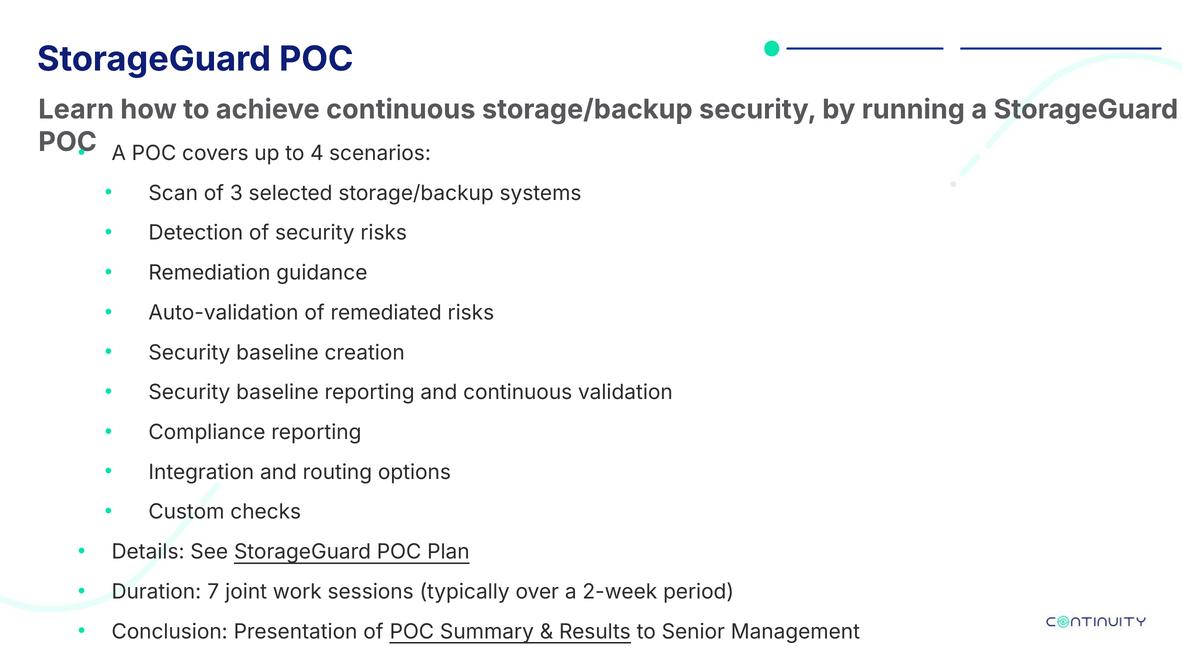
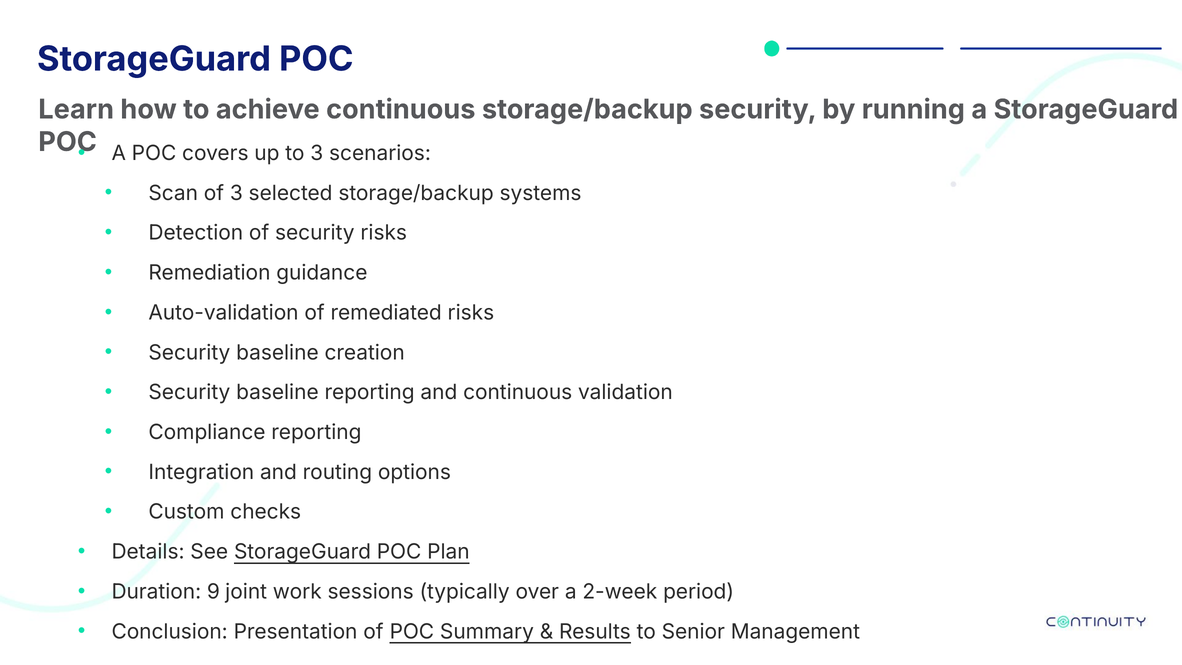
to 4: 4 -> 3
7: 7 -> 9
